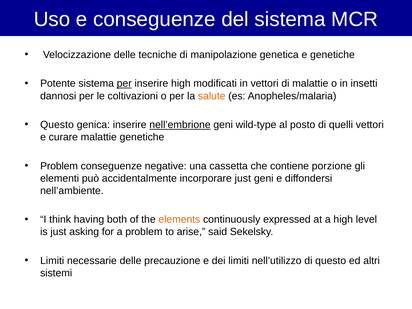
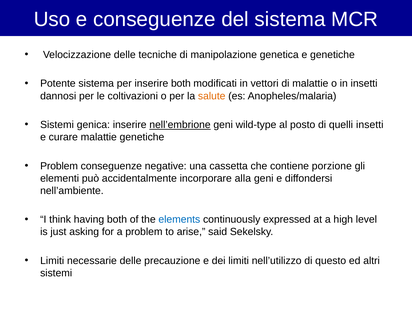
per at (124, 84) underline: present -> none
inserire high: high -> both
Questo at (57, 125): Questo -> Sistemi
quelli vettori: vettori -> insetti
incorporare just: just -> alla
elements colour: orange -> blue
